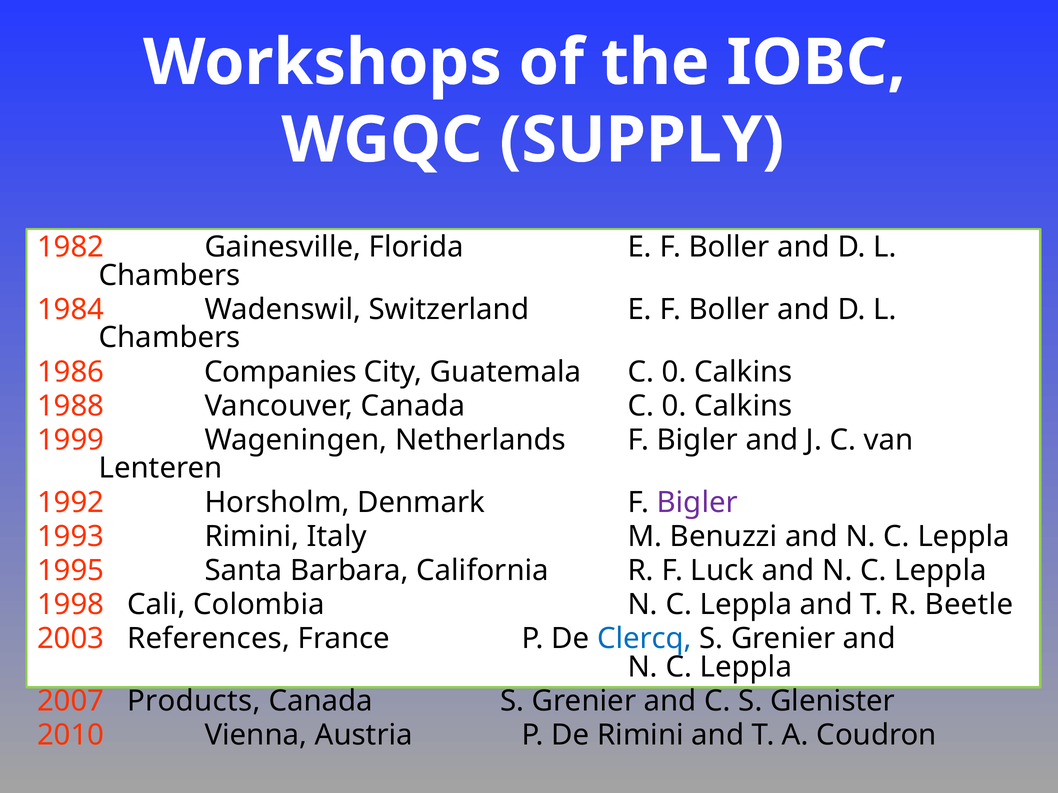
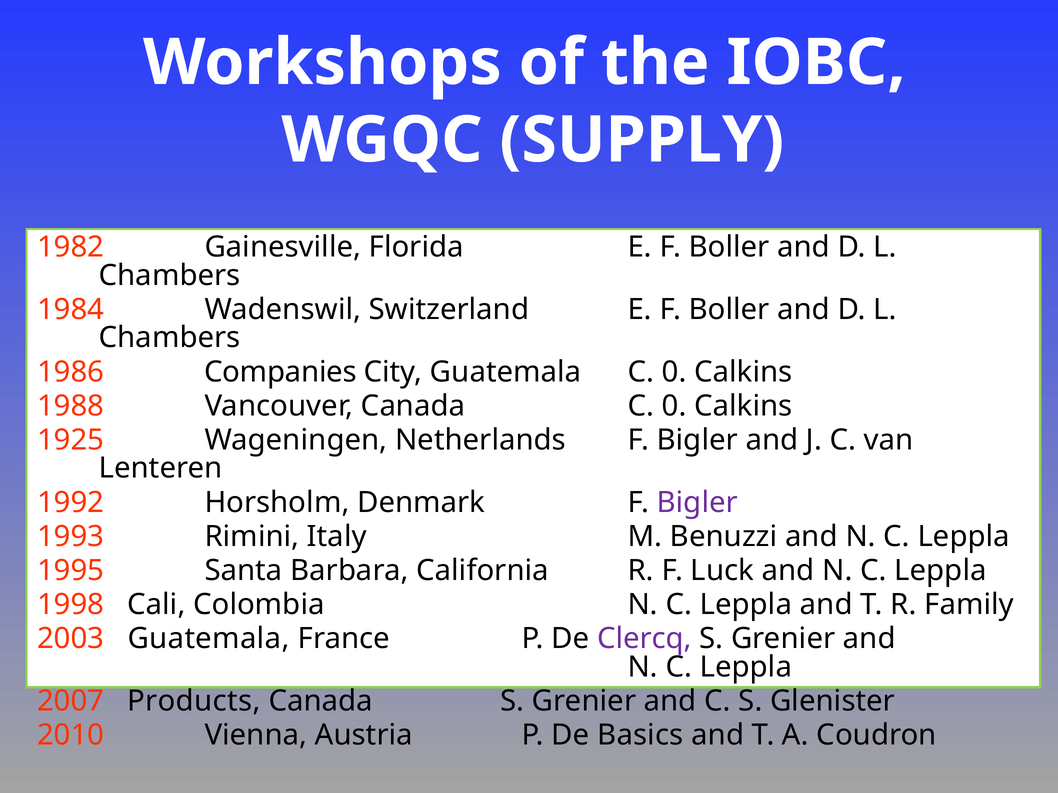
1999: 1999 -> 1925
Beetle: Beetle -> Family
2003 References: References -> Guatemala
Clercq colour: blue -> purple
De Rimini: Rimini -> Basics
